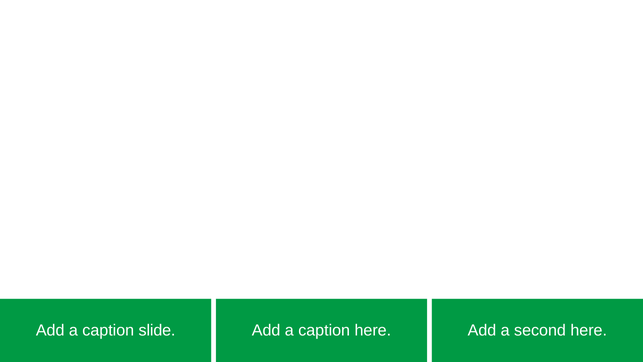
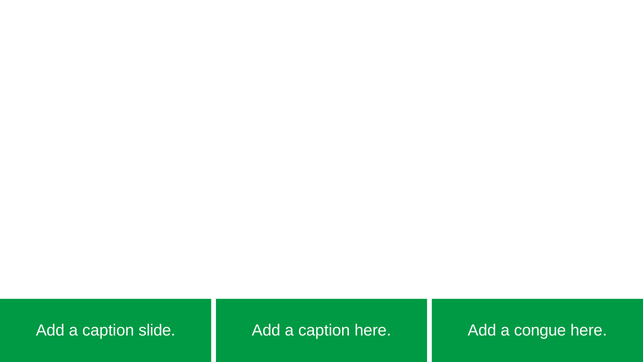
second: second -> congue
